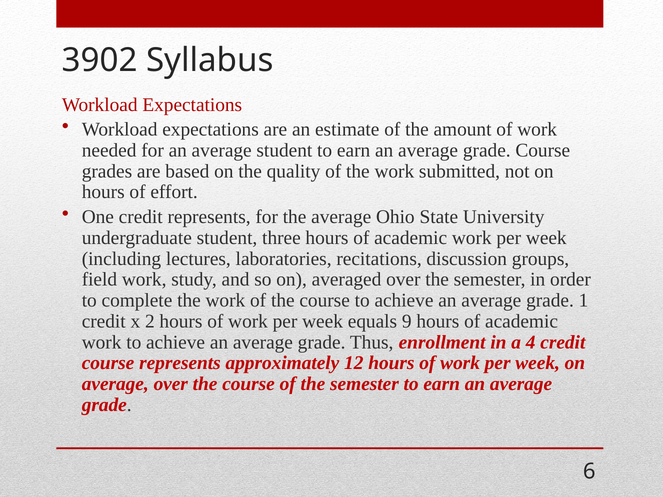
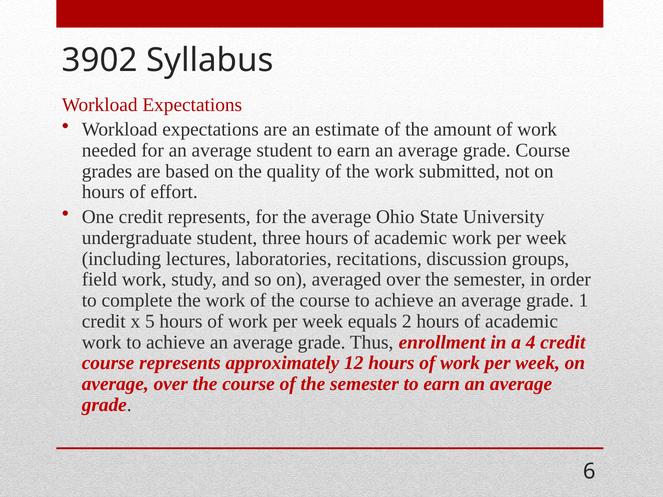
2: 2 -> 5
9: 9 -> 2
